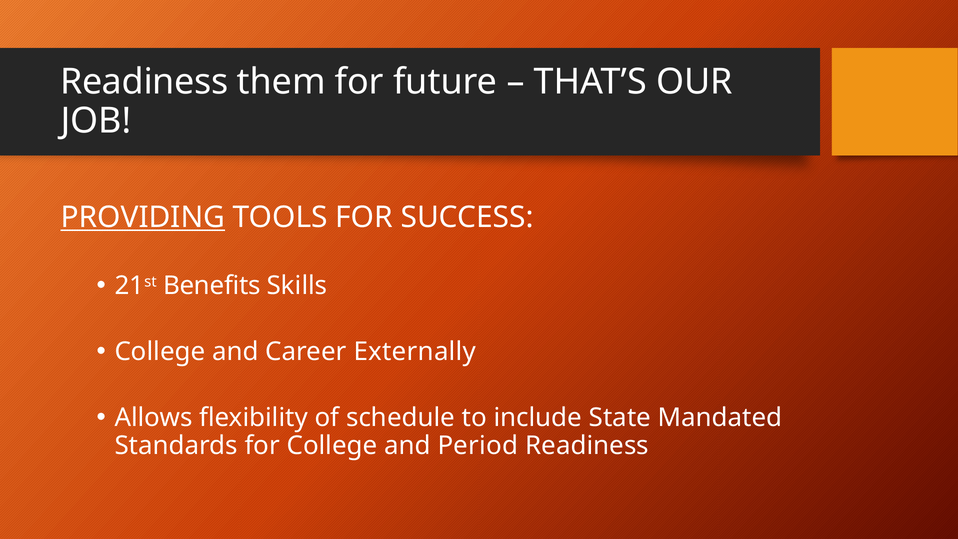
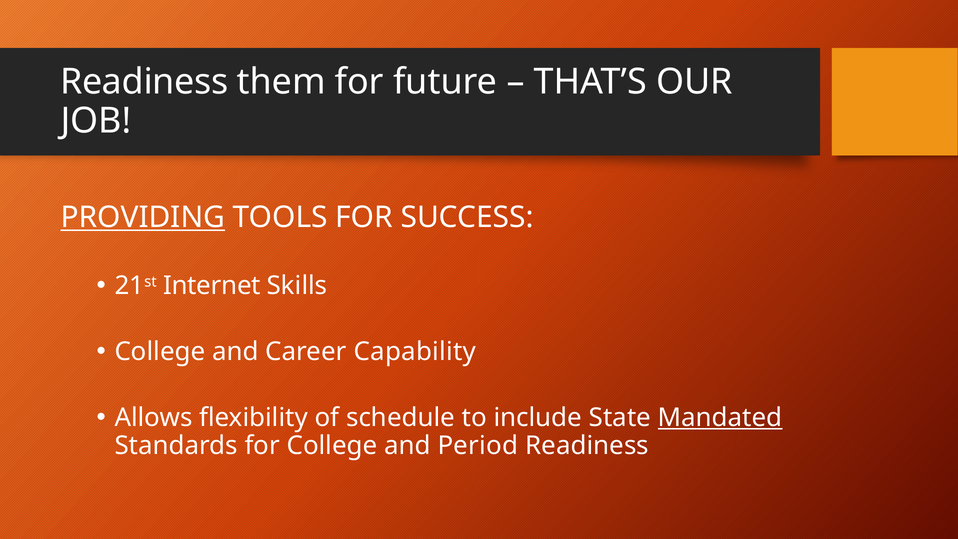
Benefits: Benefits -> Internet
Externally: Externally -> Capability
Mandated underline: none -> present
